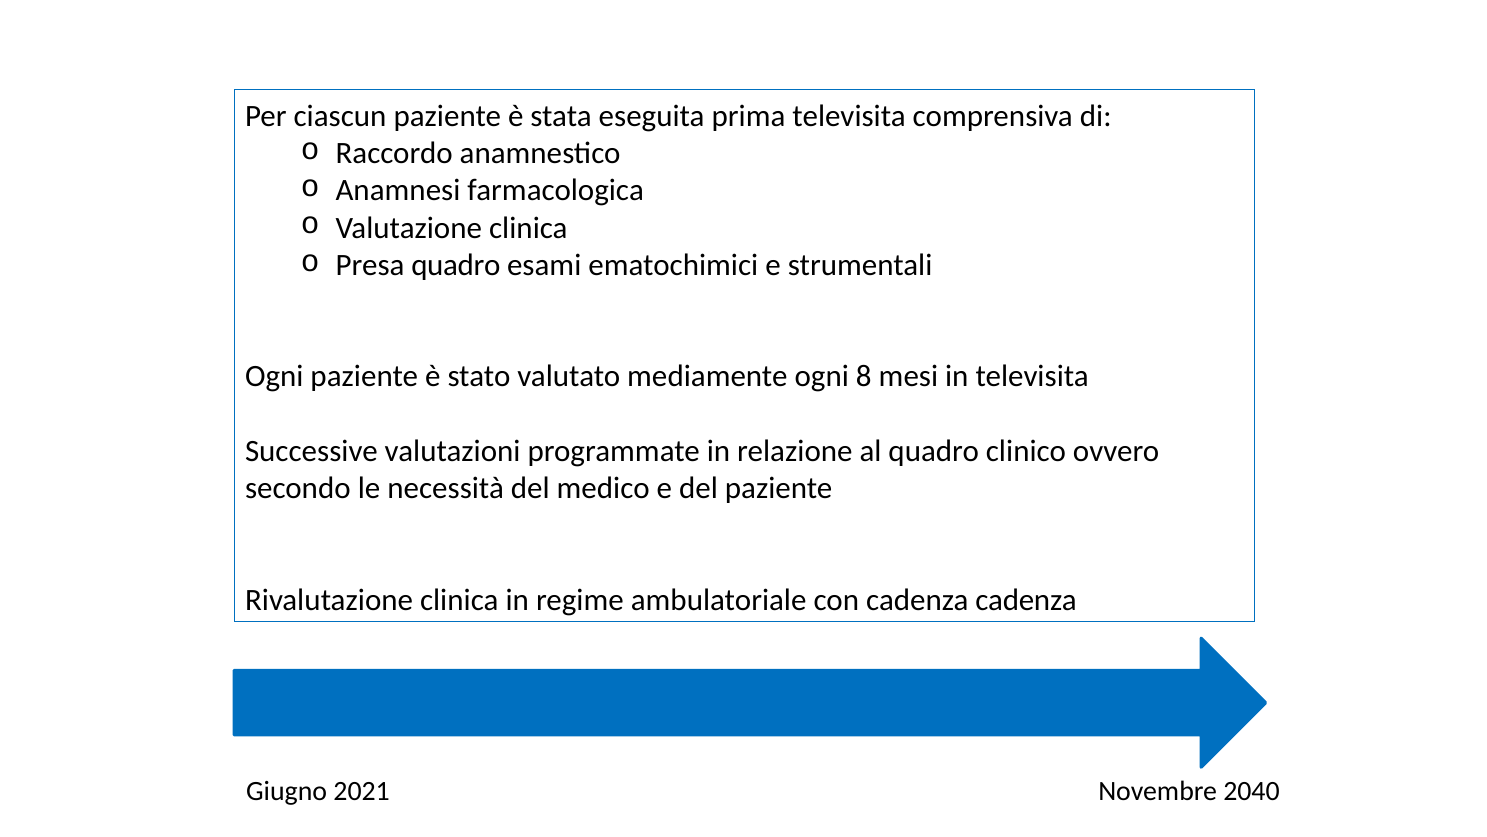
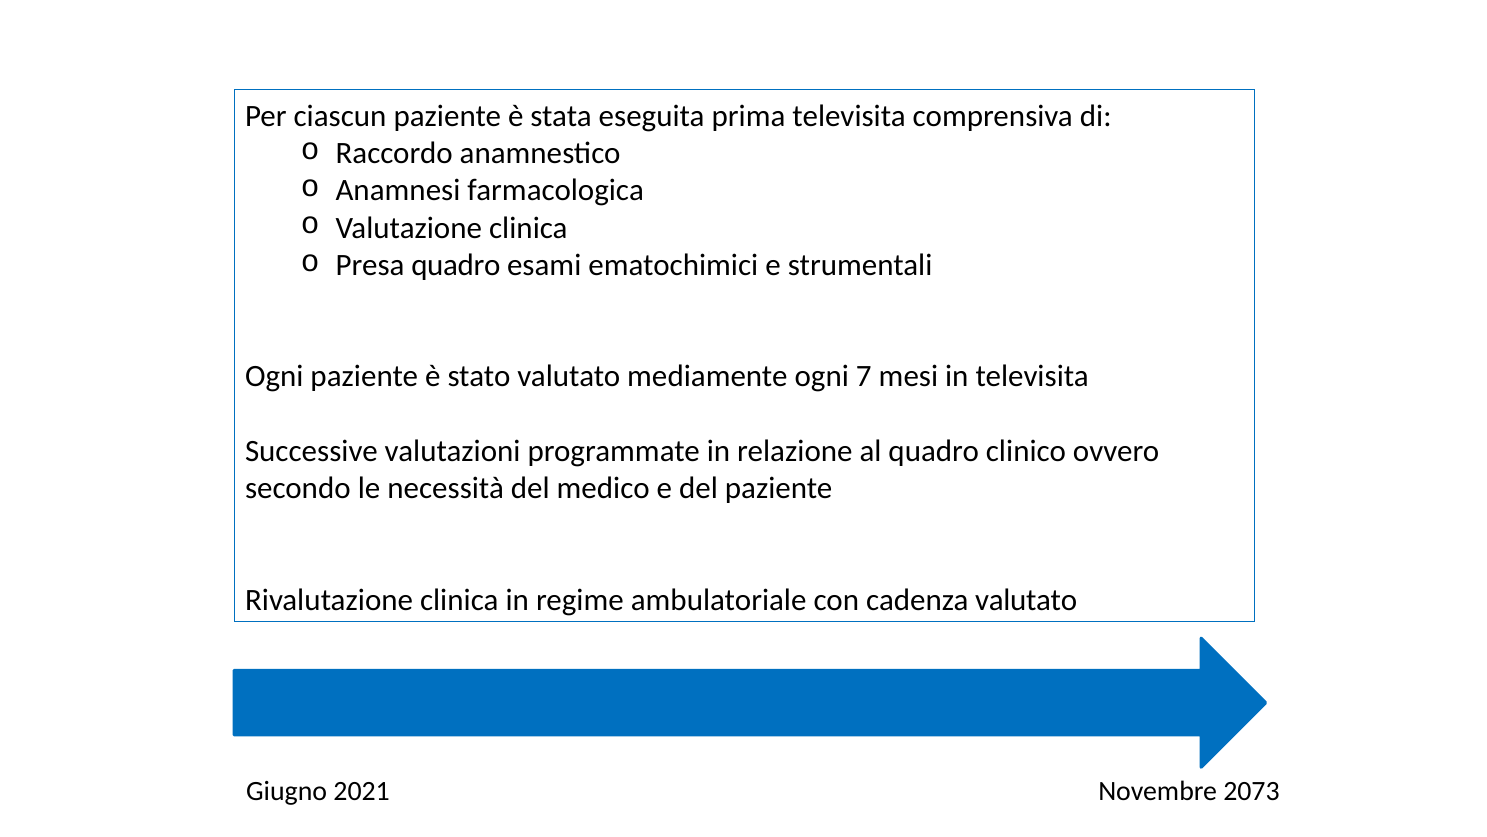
8: 8 -> 7
cadenza cadenza: cadenza -> valutato
2040: 2040 -> 2073
